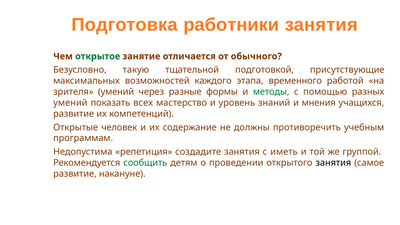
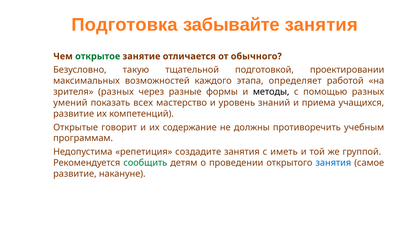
работники: работники -> забывайте
присутствующие: присутствующие -> проектировании
временного: временного -> определяет
зрителя умений: умений -> разных
методы colour: green -> black
мнения: мнения -> приема
человек: человек -> говорит
занятия at (333, 163) colour: black -> blue
